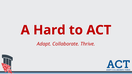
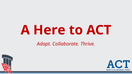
Hard: Hard -> Here
